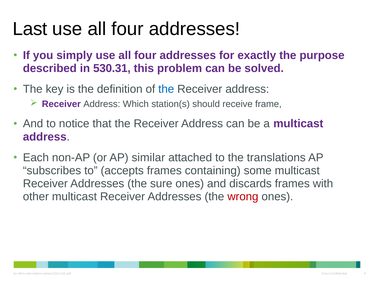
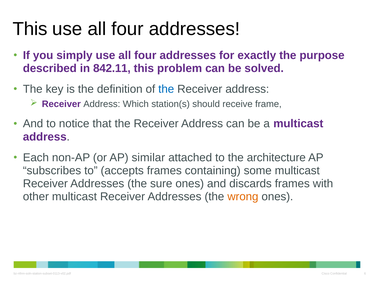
Last at (30, 29): Last -> This
530.31: 530.31 -> 842.11
translations: translations -> architecture
wrong colour: red -> orange
